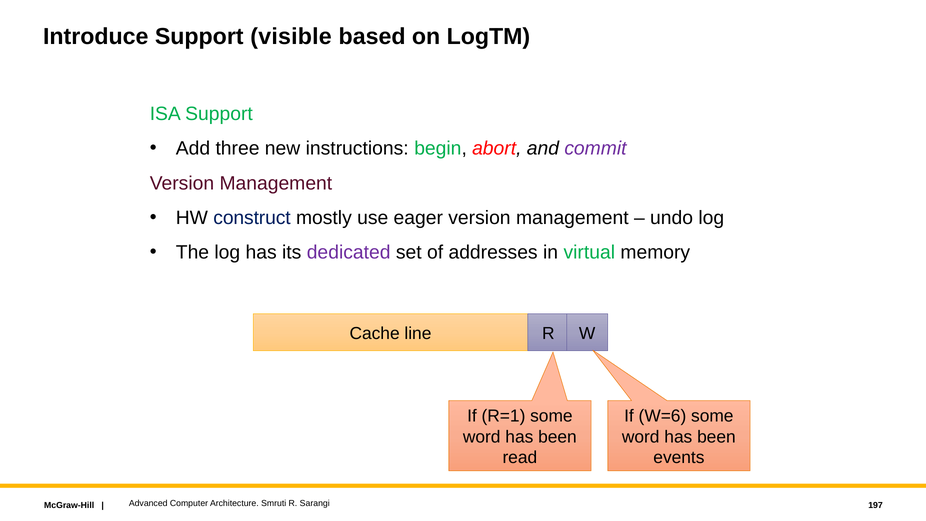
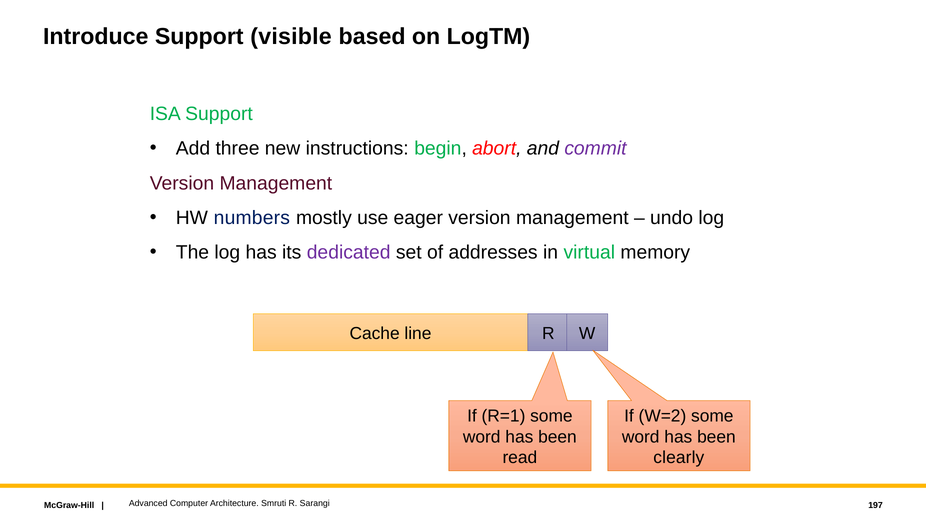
construct: construct -> numbers
W=6: W=6 -> W=2
events: events -> clearly
